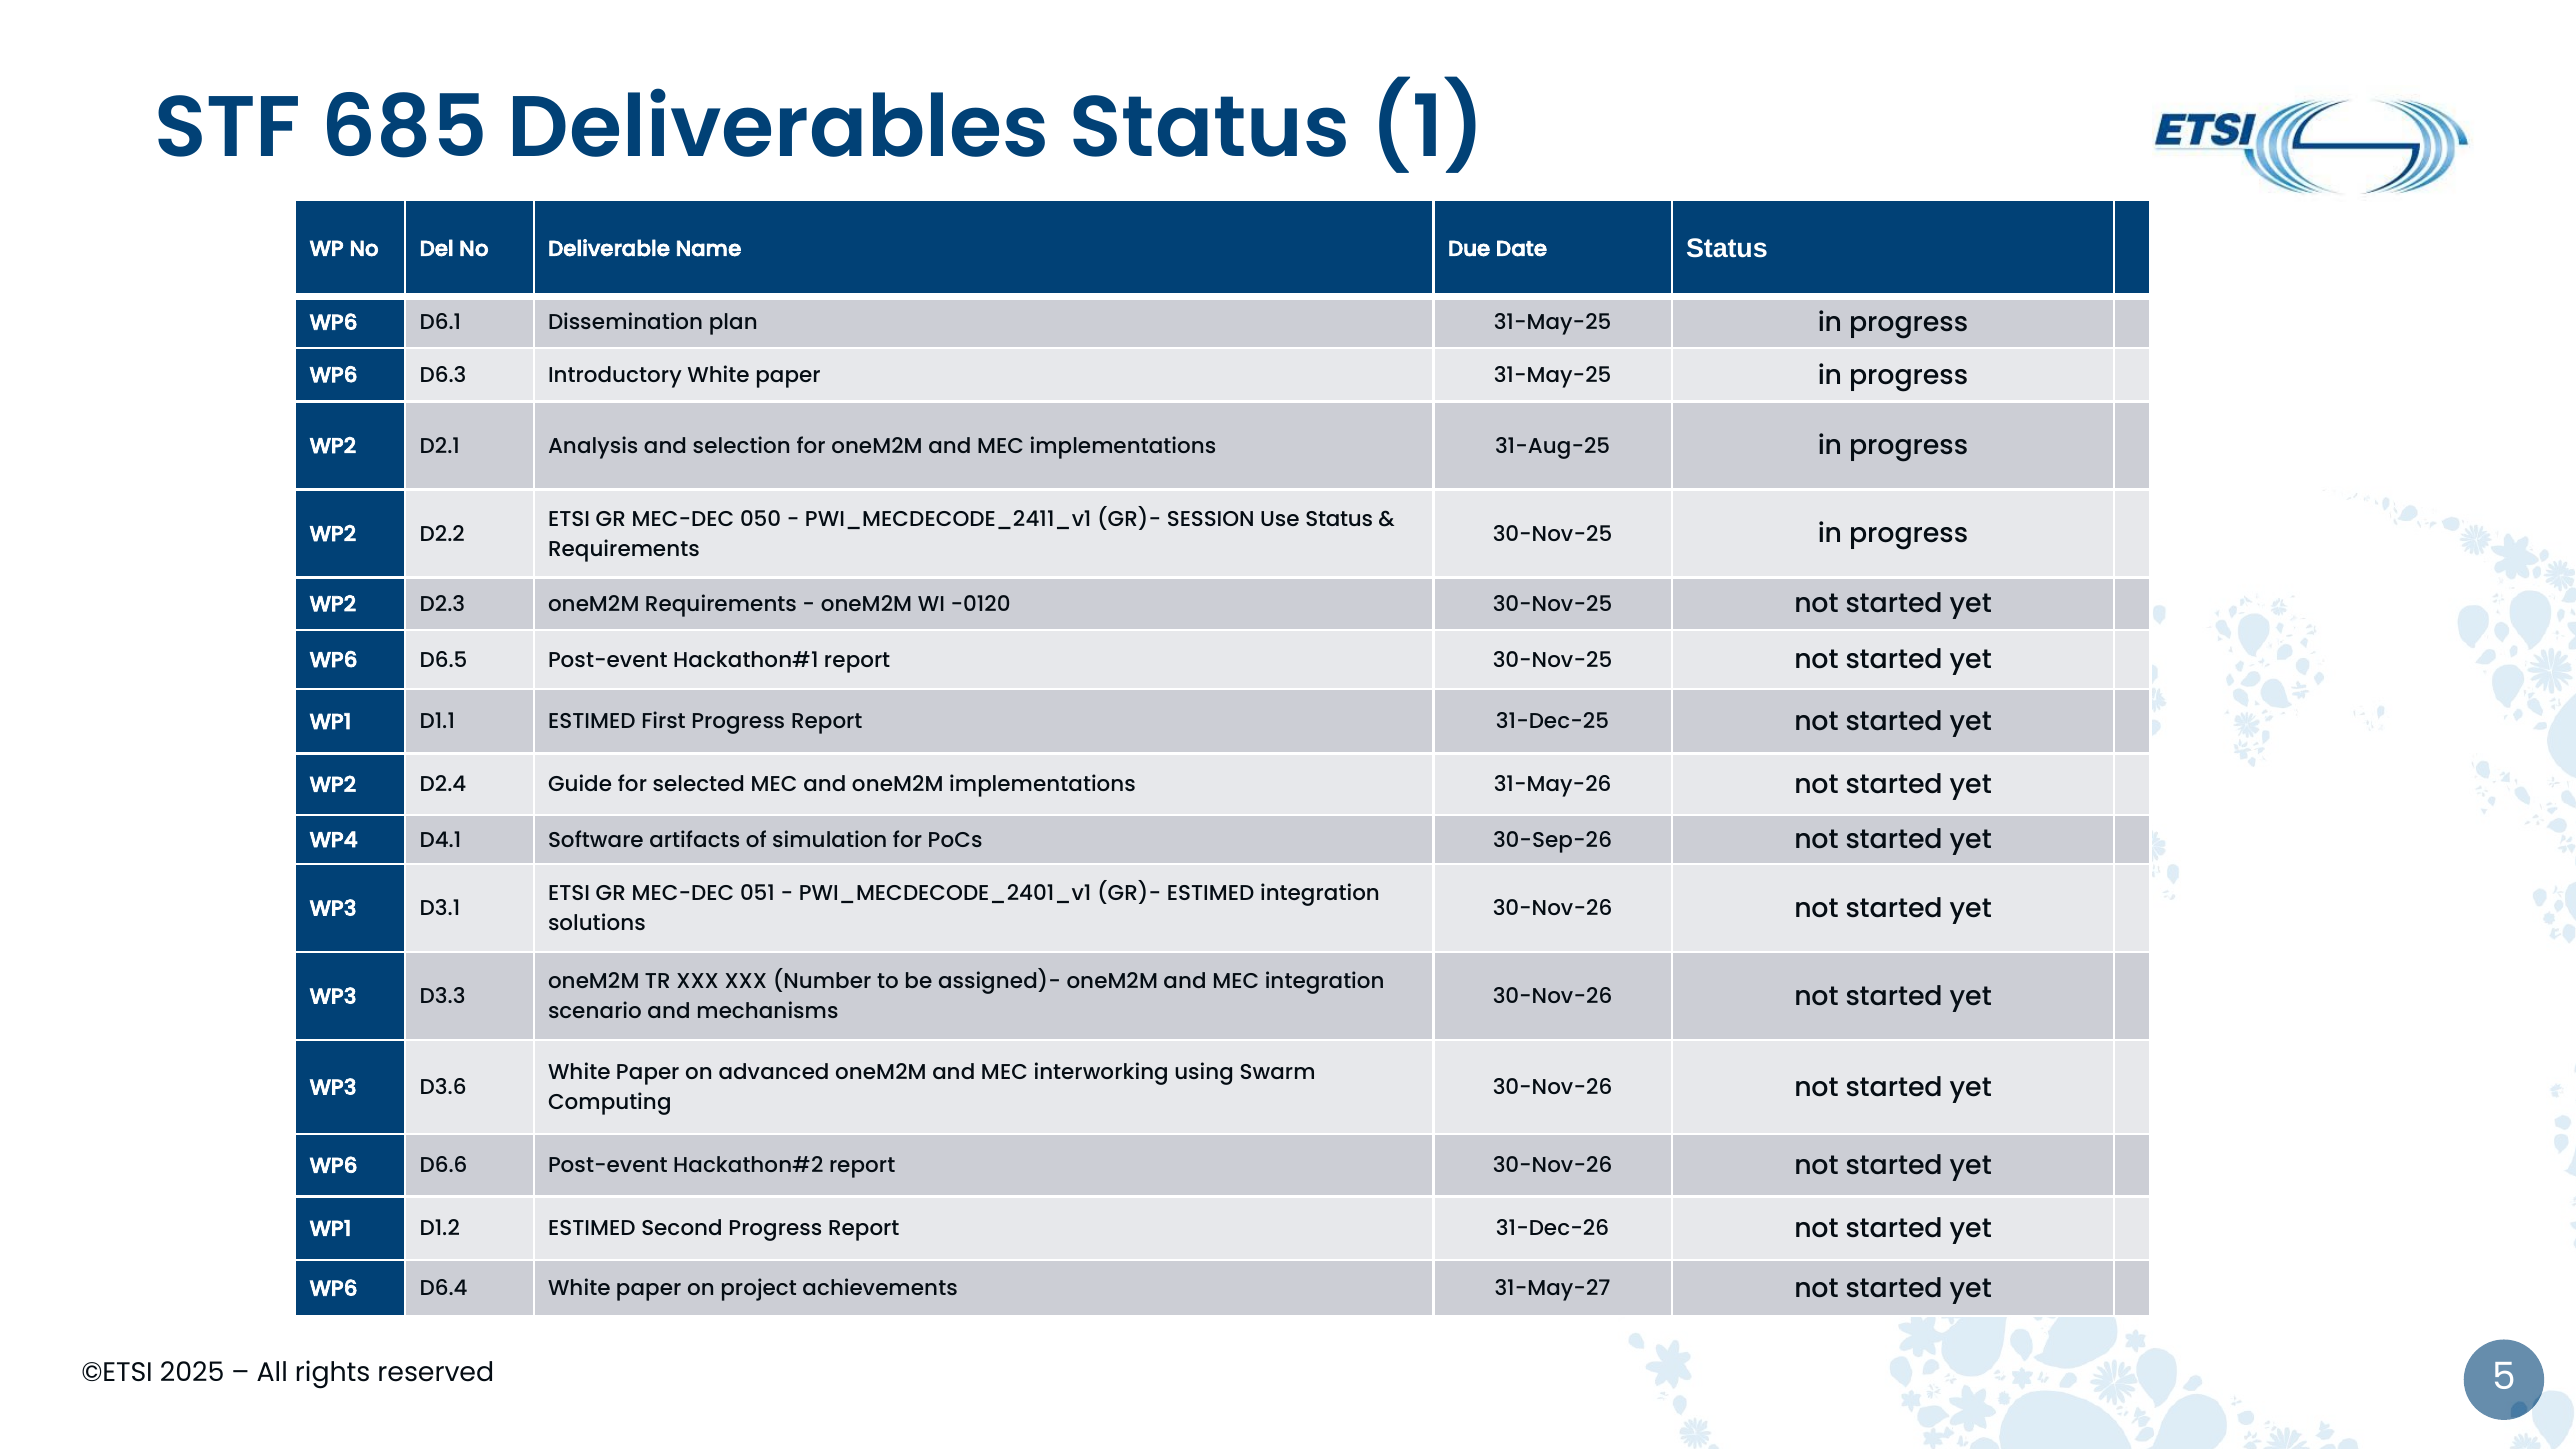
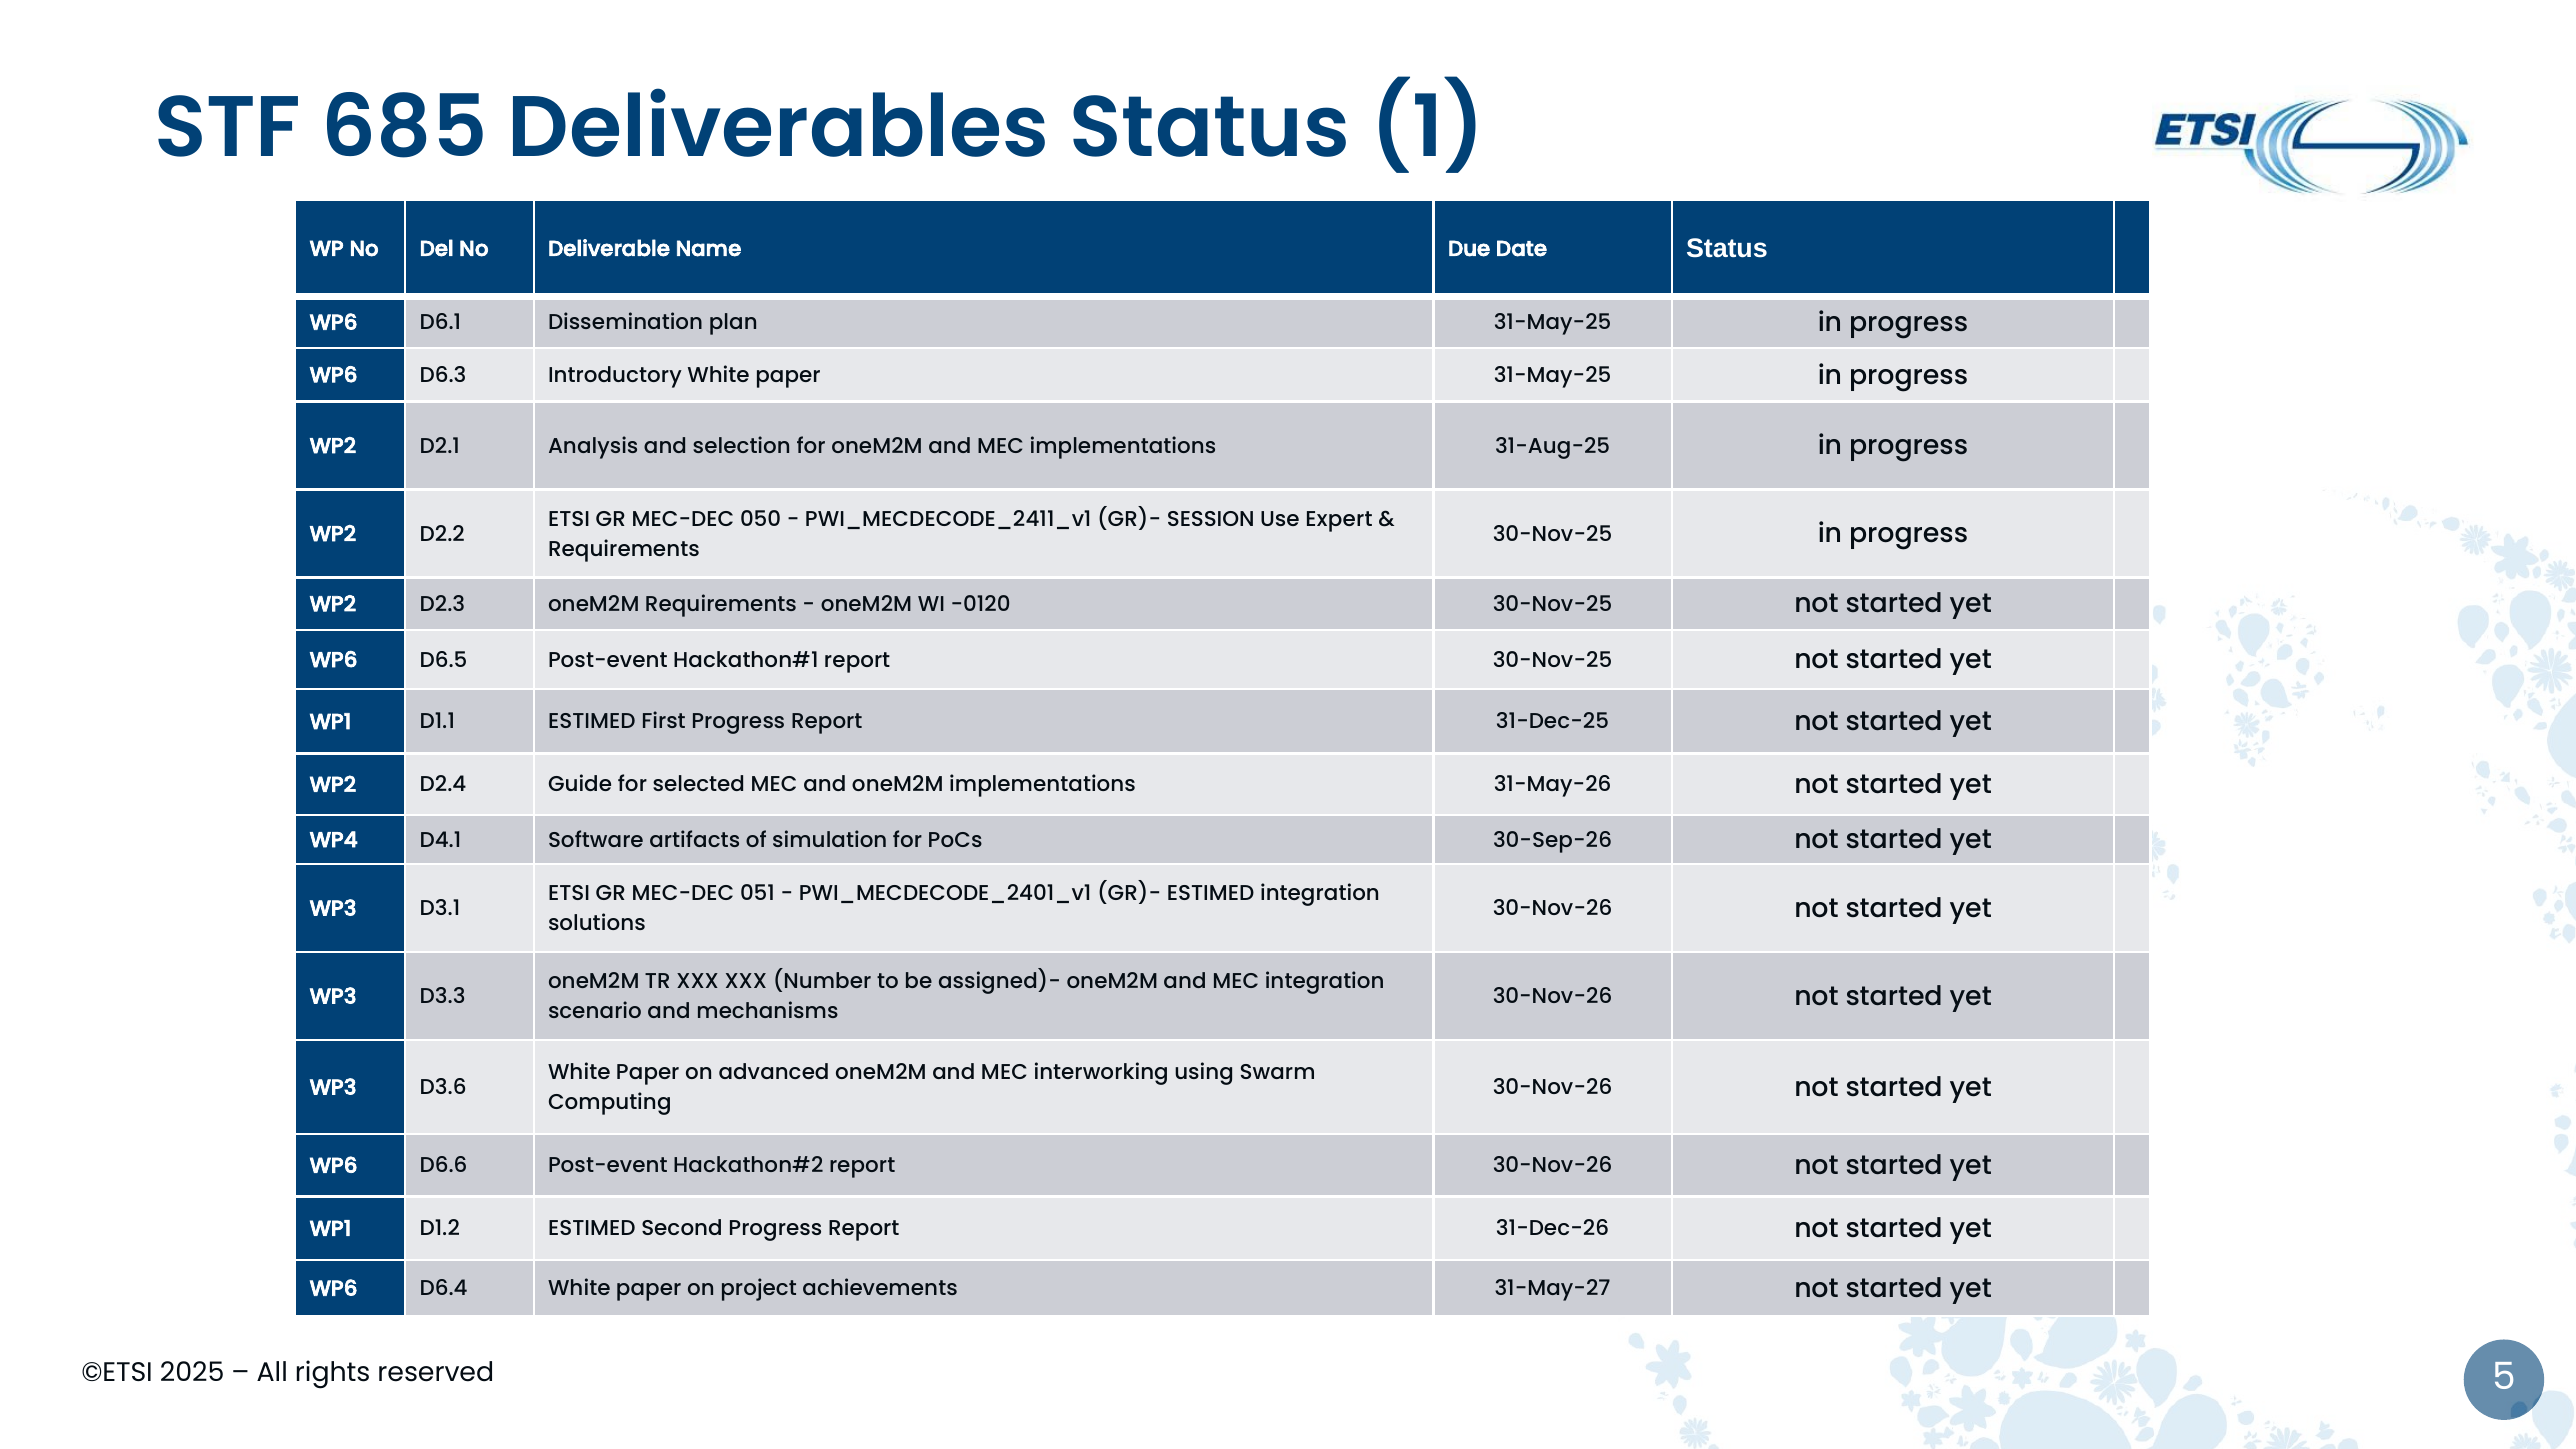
Use Status: Status -> Expert
